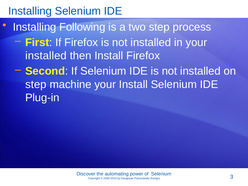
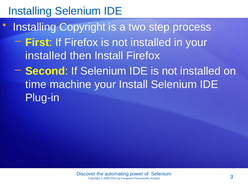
Installing Following: Following -> Copyright
step at (36, 84): step -> time
